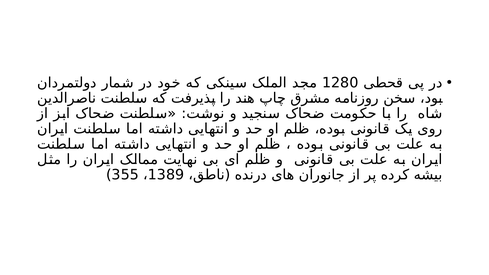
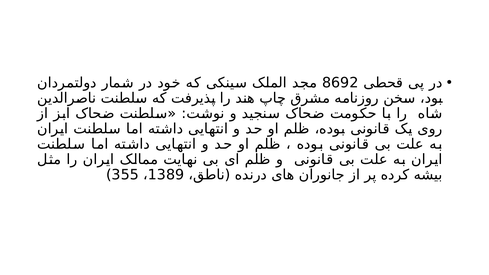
1280: 1280 -> 8692
